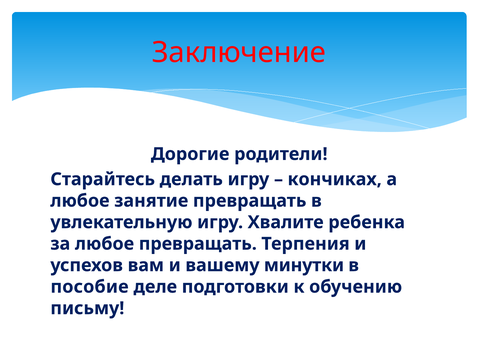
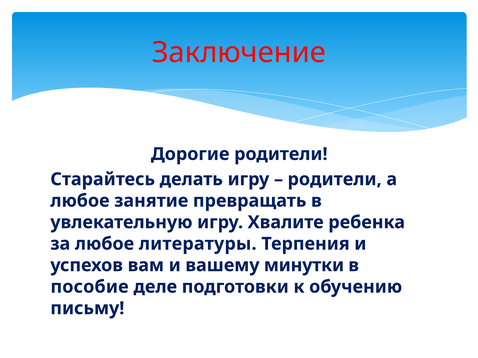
кончиках at (335, 180): кончиках -> родители
любое превращать: превращать -> литературы
